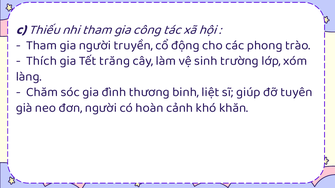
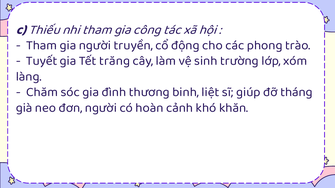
Thích: Thích -> Tuyết
tuyên: tuyên -> tháng
